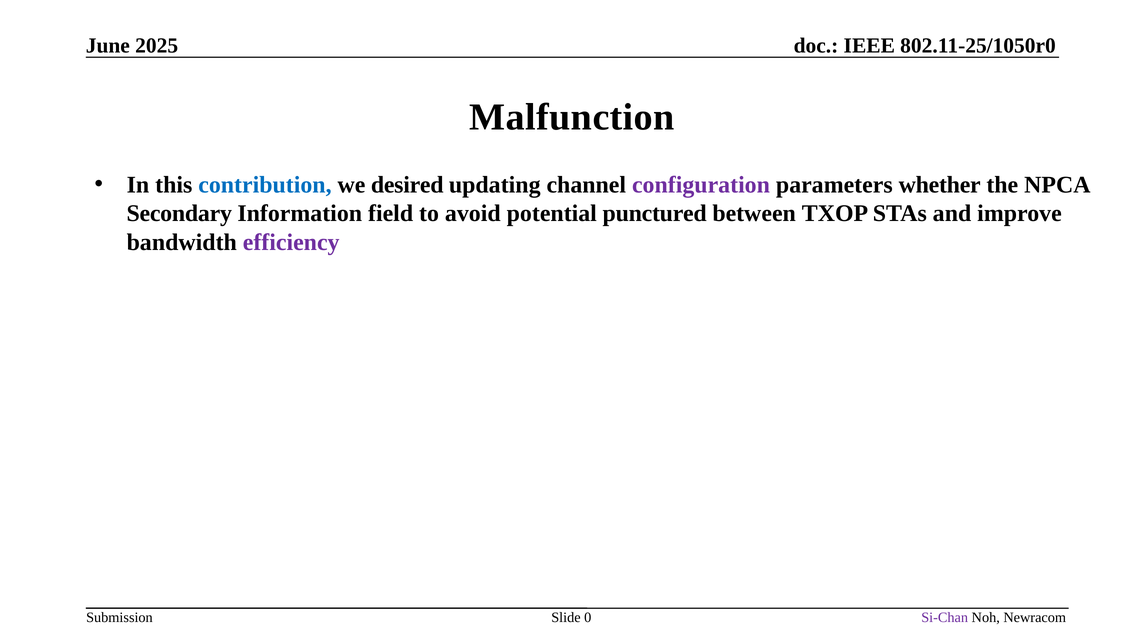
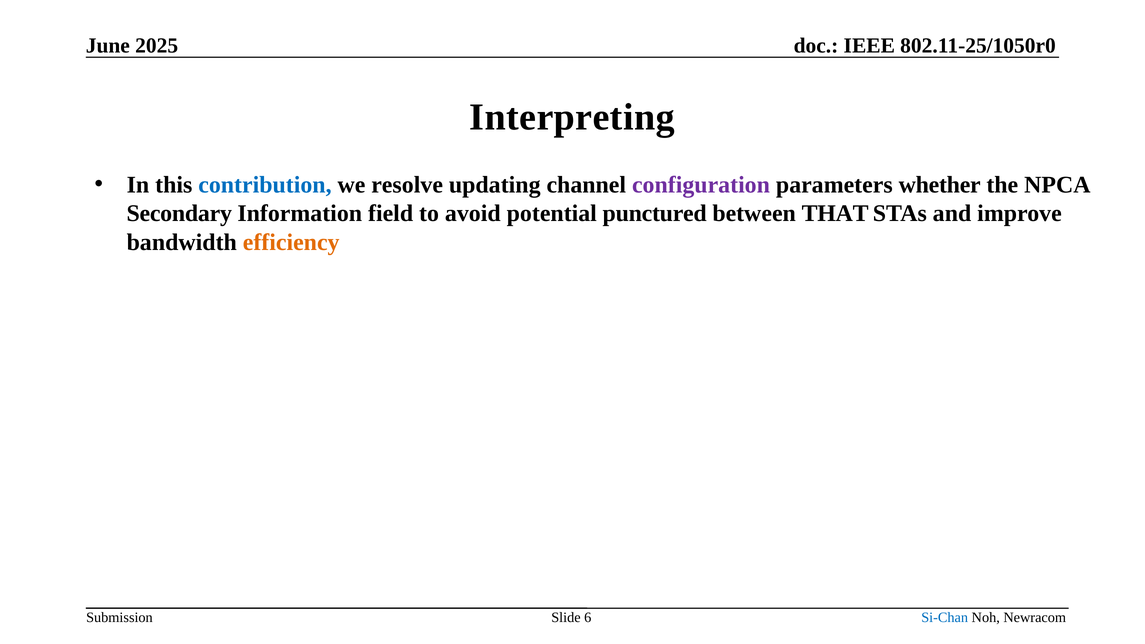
Malfunction: Malfunction -> Interpreting
desired: desired -> resolve
TXOP: TXOP -> THAT
efficiency colour: purple -> orange
0: 0 -> 6
Si-Chan colour: purple -> blue
